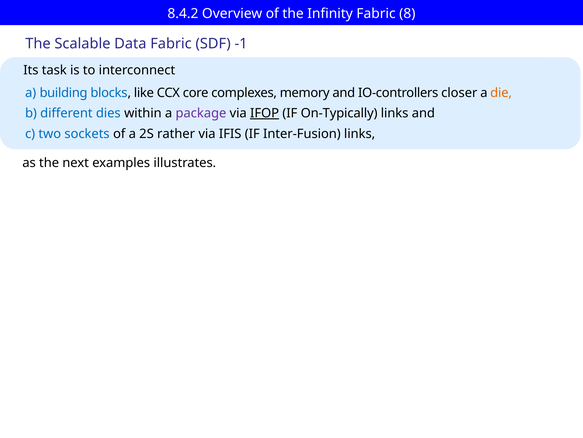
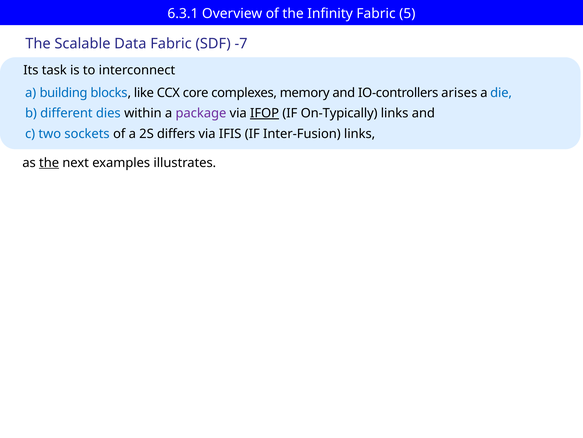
8.4.2: 8.4.2 -> 6.3.1
8: 8 -> 5
-1: -1 -> -7
closer: closer -> arises
die colour: orange -> blue
rather: rather -> differs
the at (49, 163) underline: none -> present
